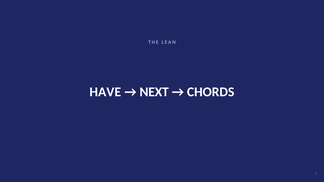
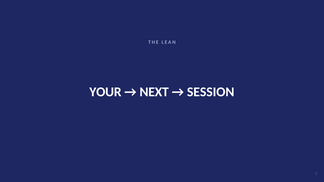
HAVE: HAVE -> YOUR
CHORDS: CHORDS -> SESSION
